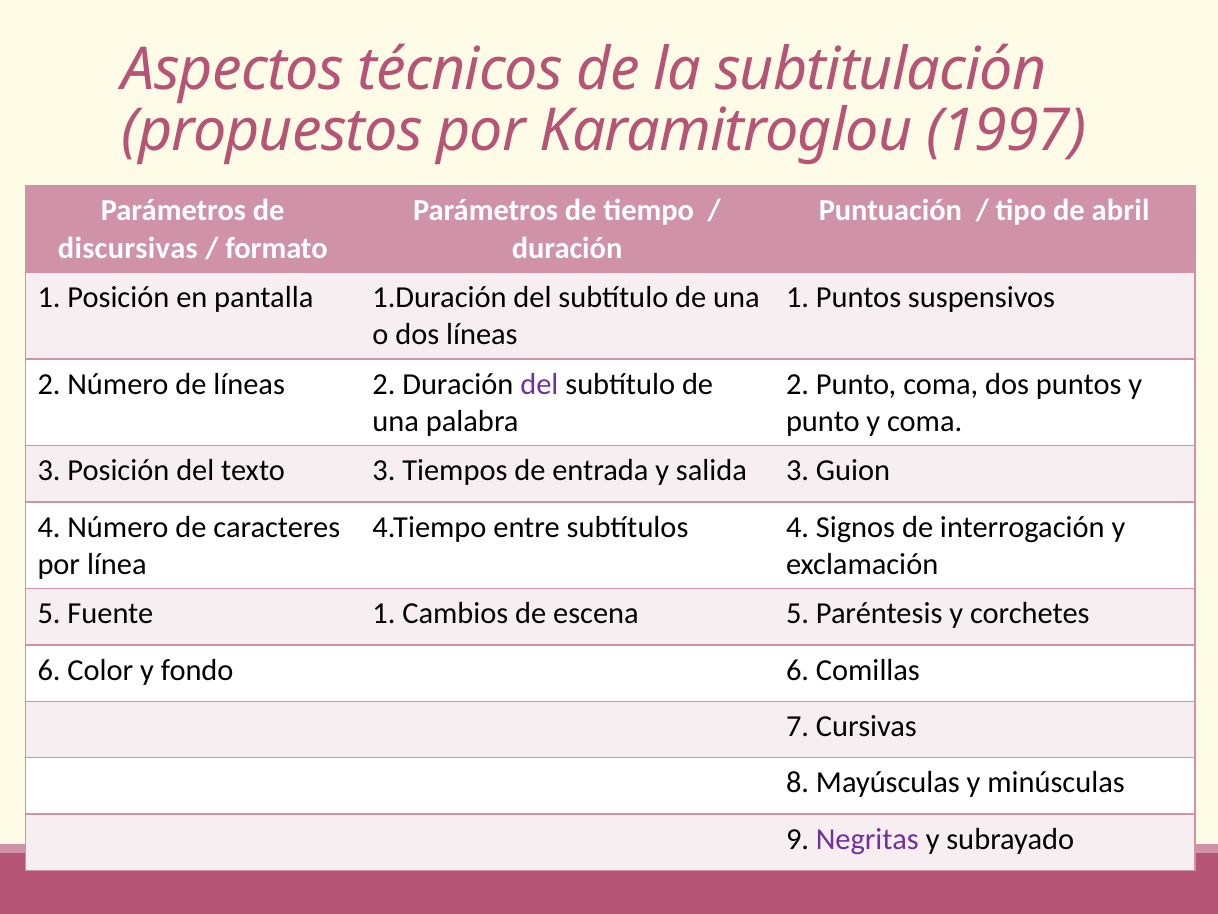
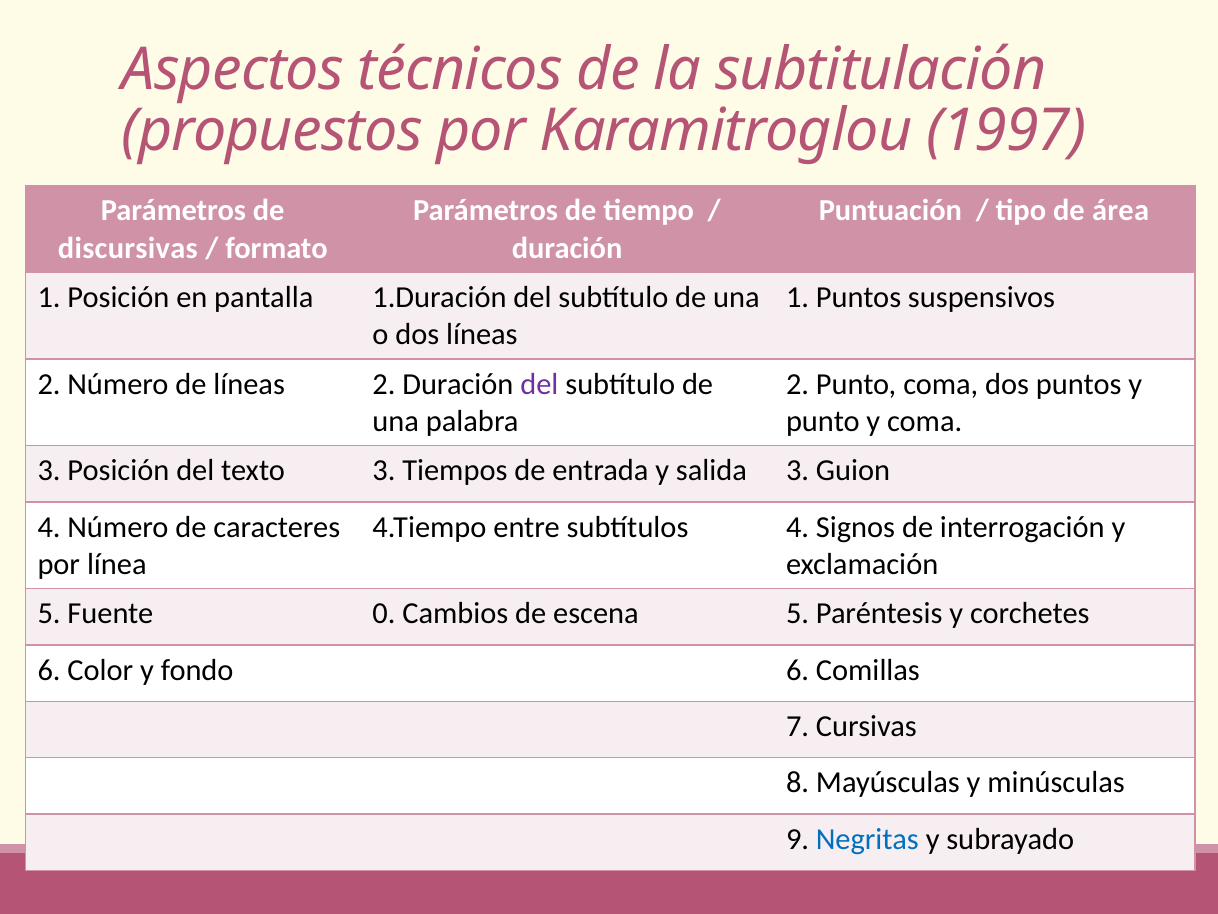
abril: abril -> área
Fuente 1: 1 -> 0
Negritas colour: purple -> blue
